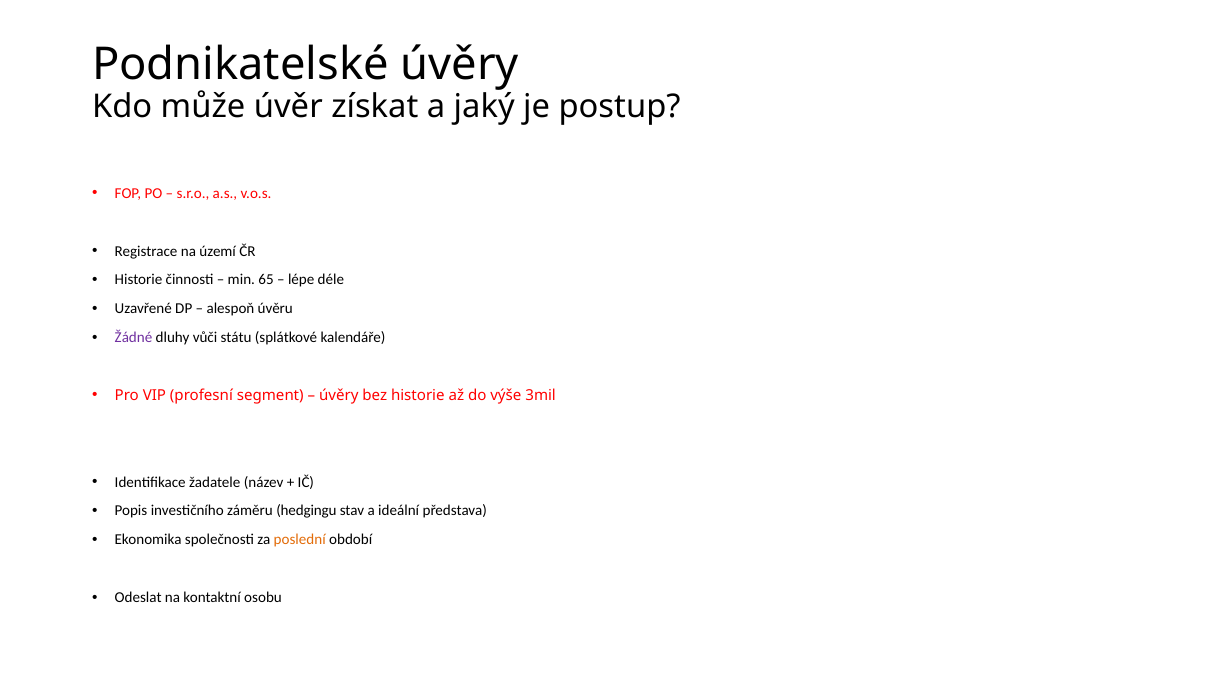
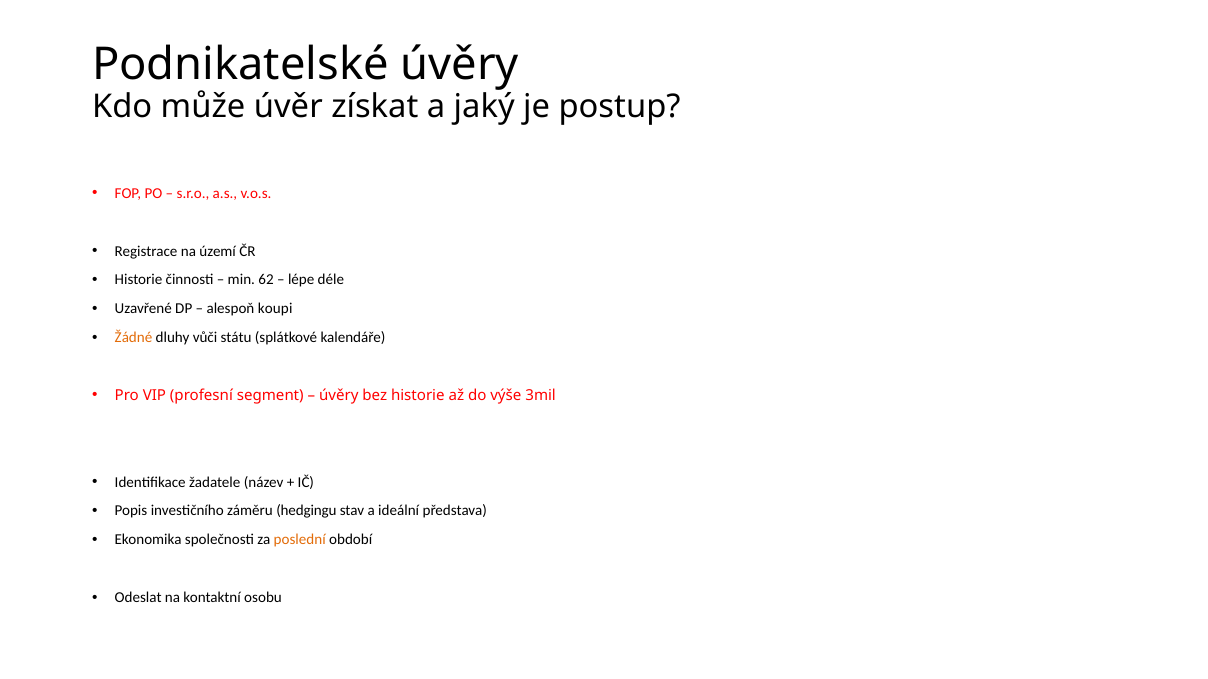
65: 65 -> 62
úvěru: úvěru -> koupi
Žádné colour: purple -> orange
